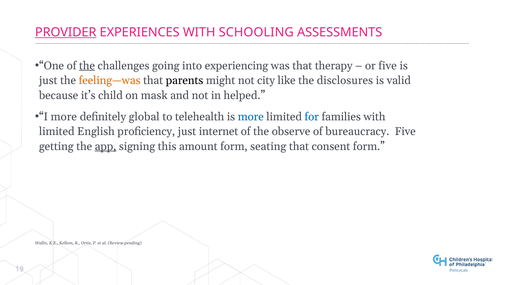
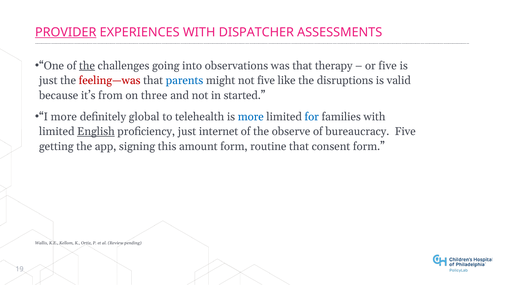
SCHOOLING: SCHOOLING -> DISPATCHER
experiencing: experiencing -> observations
feeling—was colour: orange -> red
parents colour: black -> blue
not city: city -> five
disclosures: disclosures -> disruptions
child: child -> from
mask: mask -> three
helped: helped -> started
English underline: none -> present
app underline: present -> none
seating: seating -> routine
